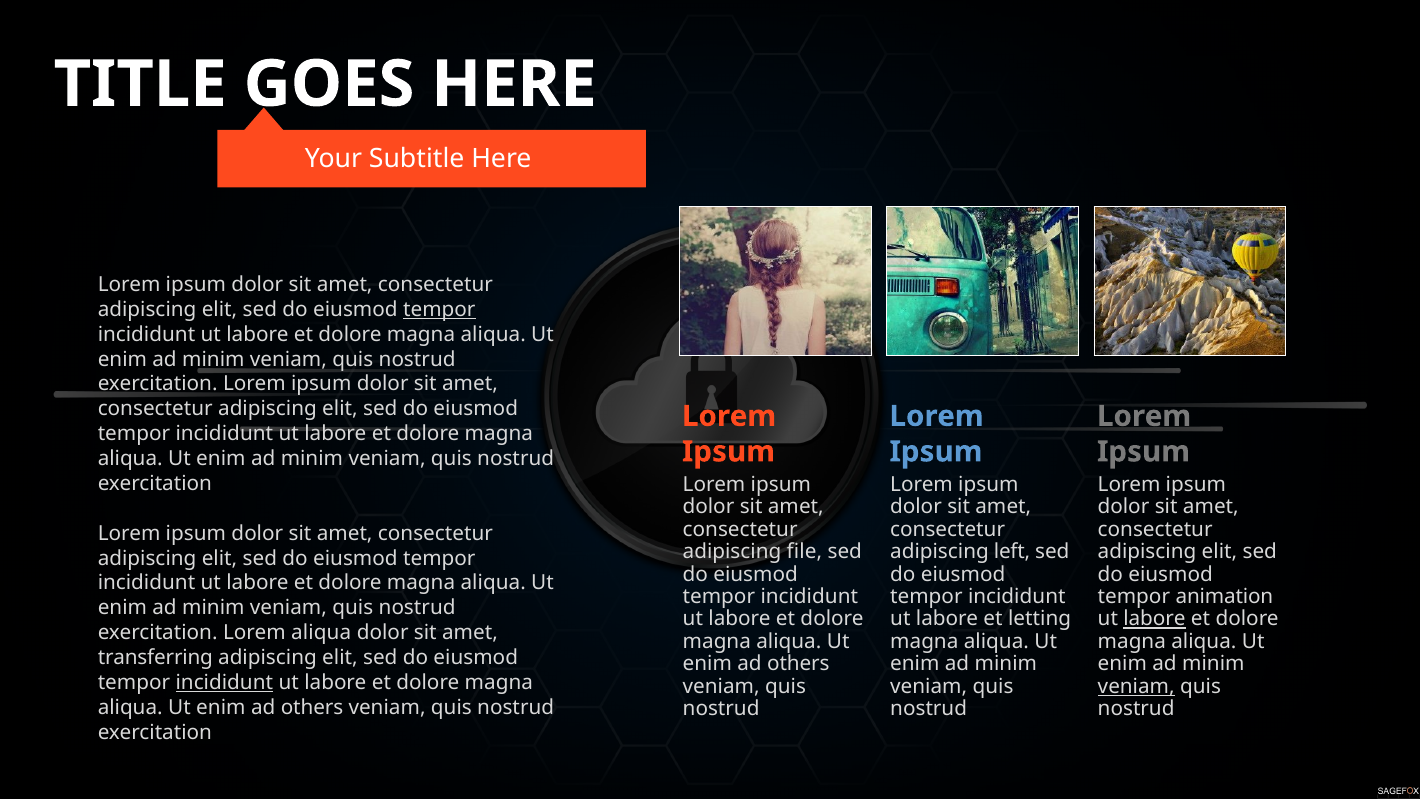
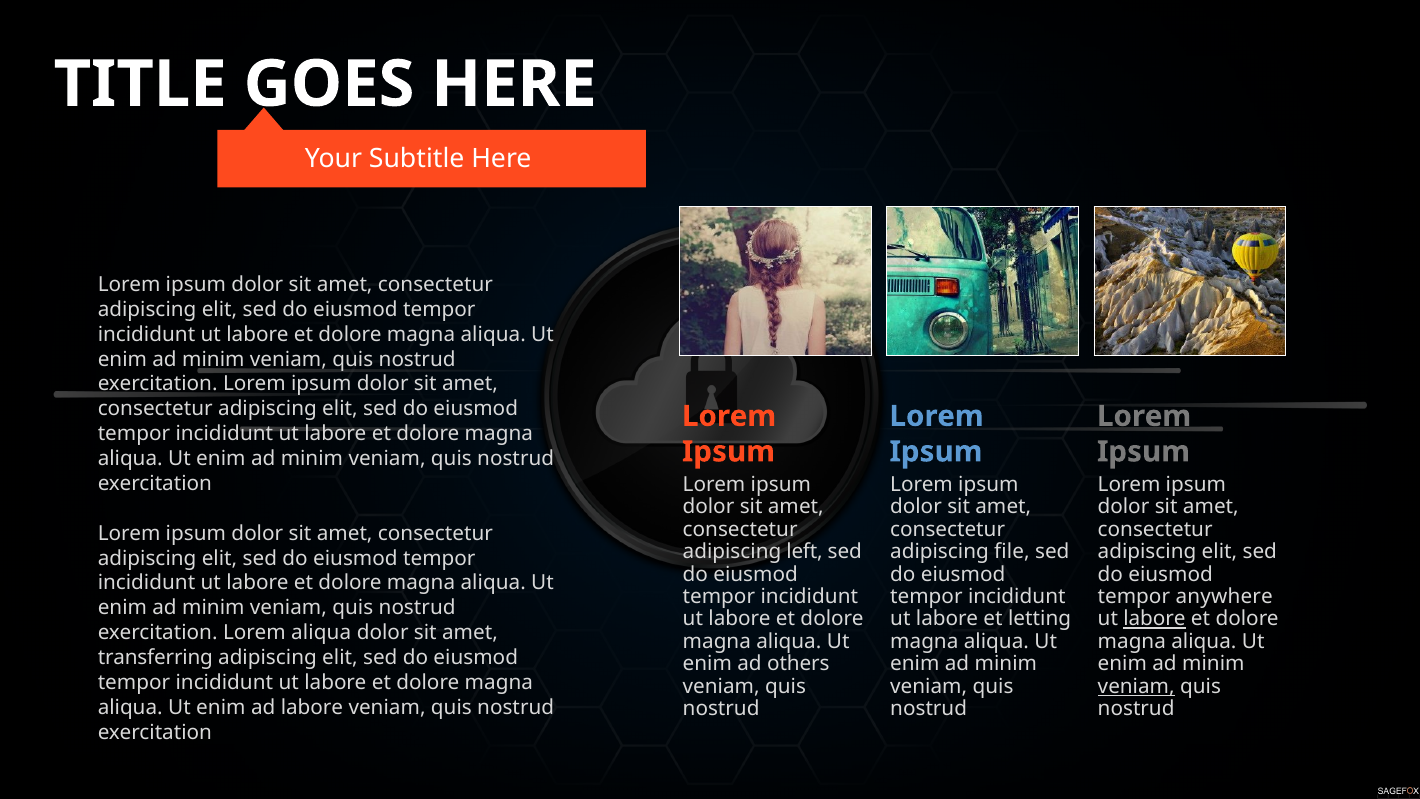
tempor at (439, 309) underline: present -> none
file: file -> left
left: left -> file
animation: animation -> anywhere
incididunt at (224, 682) underline: present -> none
others at (312, 707): others -> labore
